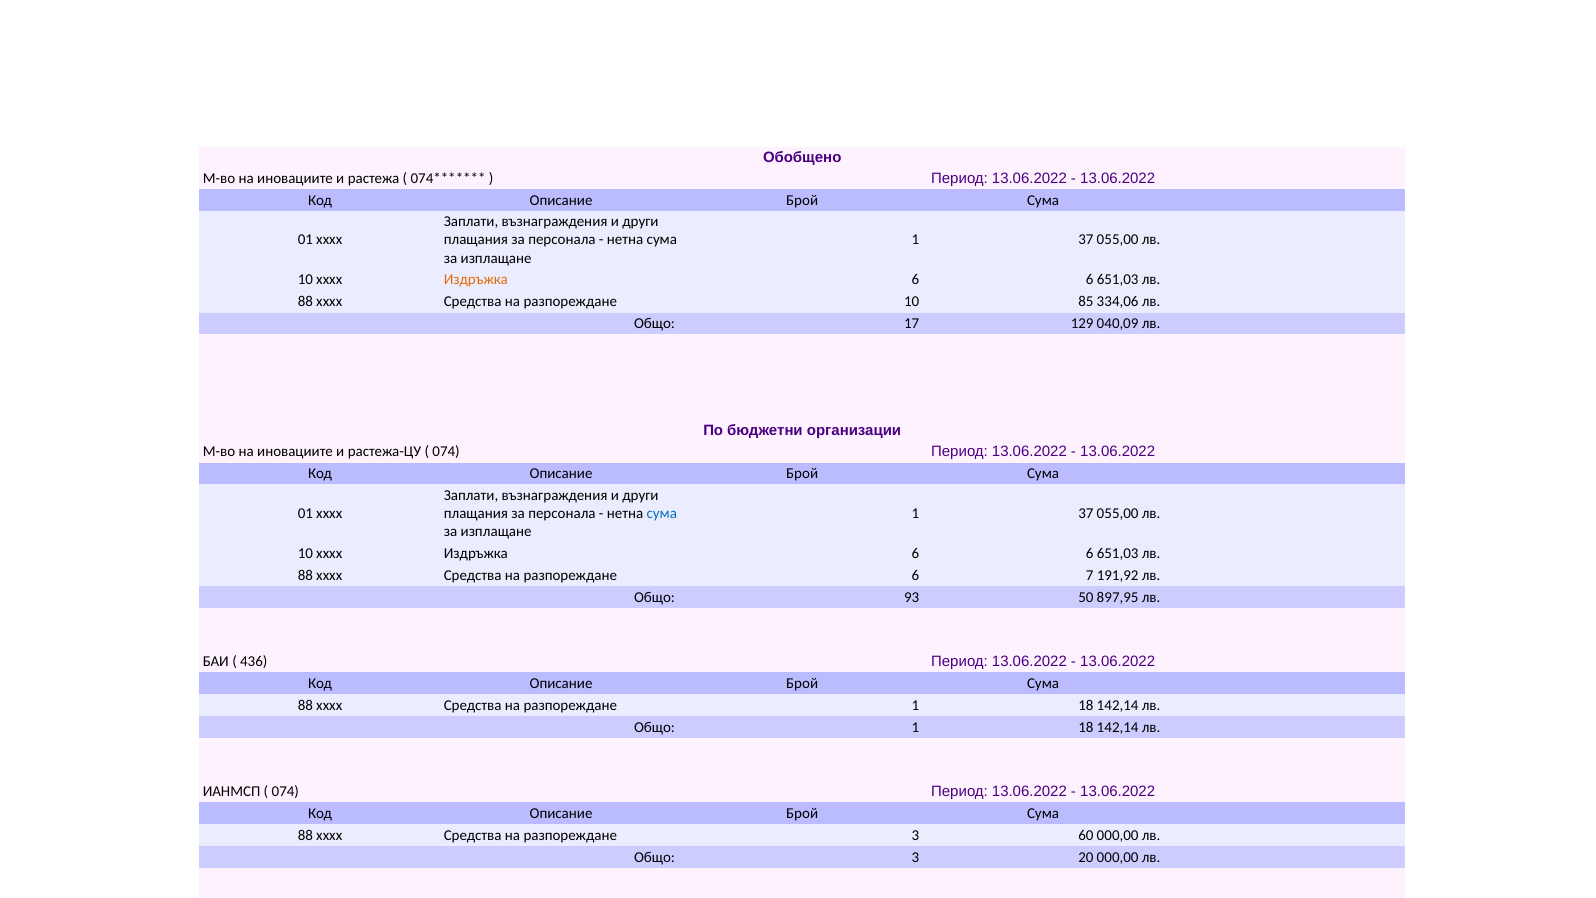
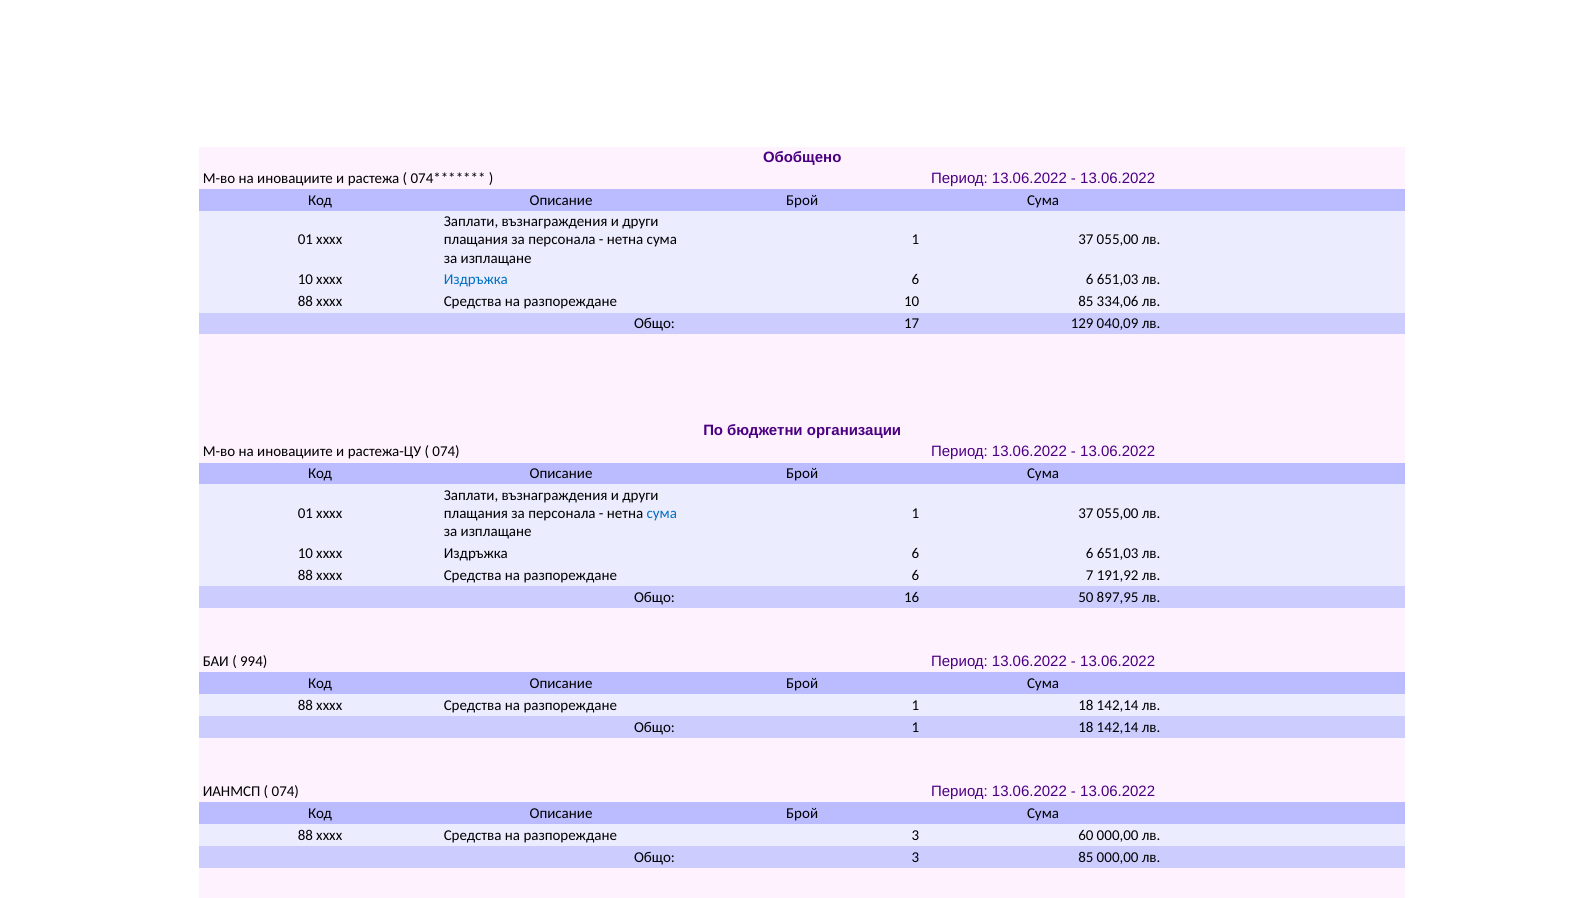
Издръжка at (476, 280) colour: orange -> blue
93: 93 -> 16
436: 436 -> 994
3 20: 20 -> 85
